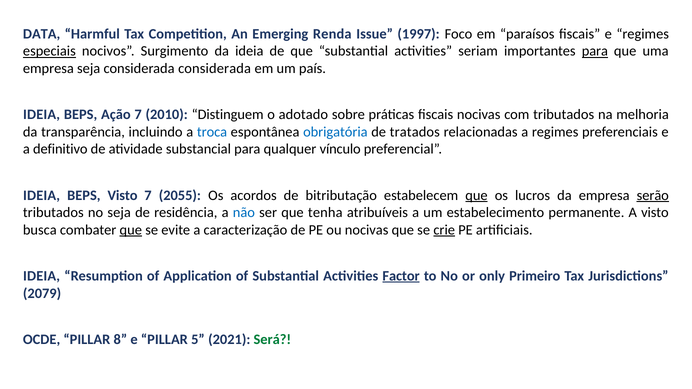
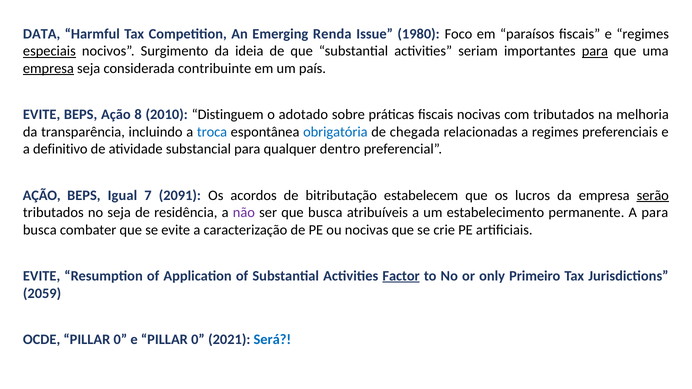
1997: 1997 -> 1980
empresa at (48, 68) underline: none -> present
considerada considerada: considerada -> contribuinte
IDEIA at (42, 115): IDEIA -> EVITE
Ação 7: 7 -> 8
tratados: tratados -> chegada
vínculo: vínculo -> dentro
IDEIA at (42, 195): IDEIA -> AÇÃO
BEPS Visto: Visto -> Igual
2055: 2055 -> 2091
que at (476, 195) underline: present -> none
não colour: blue -> purple
que tenha: tenha -> busca
A visto: visto -> para
que at (131, 230) underline: present -> none
crie underline: present -> none
IDEIA at (42, 276): IDEIA -> EVITE
2079: 2079 -> 2059
OCDE PILLAR 8: 8 -> 0
e PILLAR 5: 5 -> 0
Será colour: green -> blue
